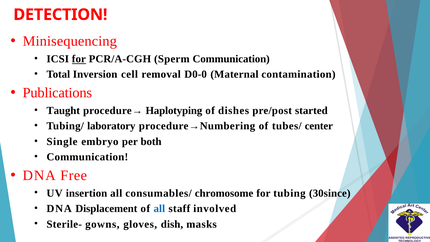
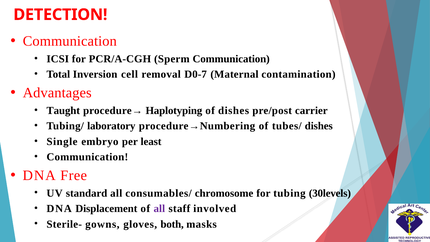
Minisequencing at (70, 41): Minisequencing -> Communication
for at (79, 59) underline: present -> none
D0-0: D0-0 -> D0-7
Publications: Publications -> Advantages
started: started -> carrier
tubes/ center: center -> dishes
both: both -> least
insertion: insertion -> standard
30since: 30since -> 30levels
all at (159, 209) colour: blue -> purple
dish: dish -> both
